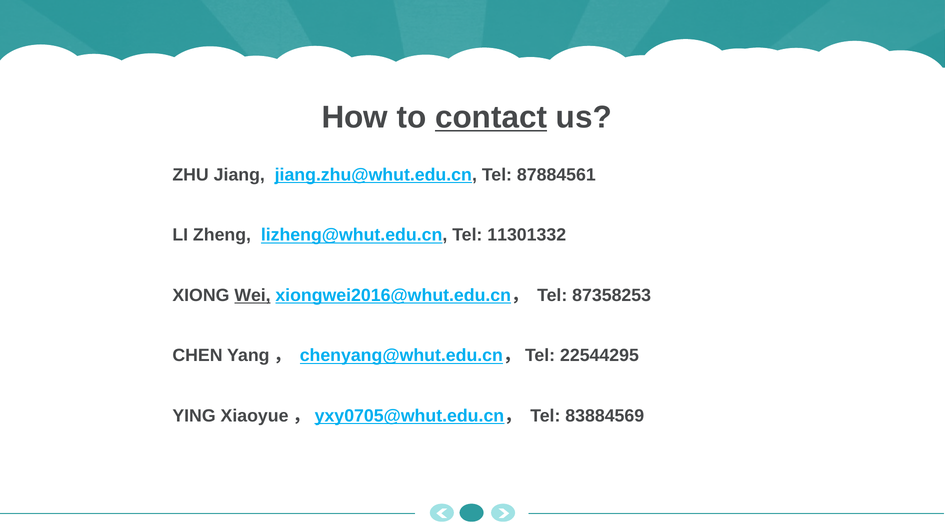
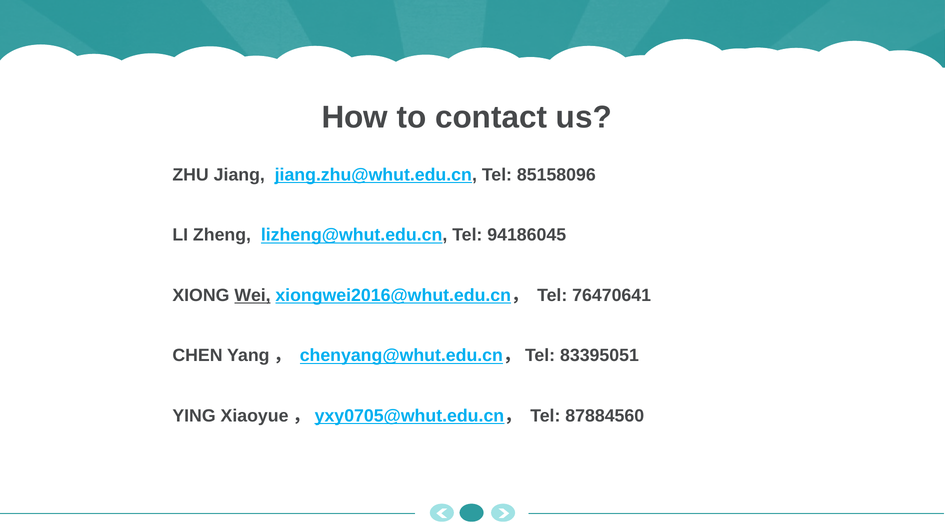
contact underline: present -> none
87884561: 87884561 -> 85158096
11301332: 11301332 -> 94186045
87358253: 87358253 -> 76470641
22544295: 22544295 -> 83395051
83884569: 83884569 -> 87884560
